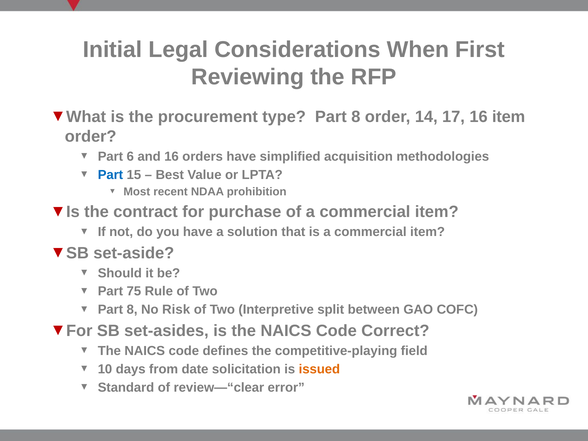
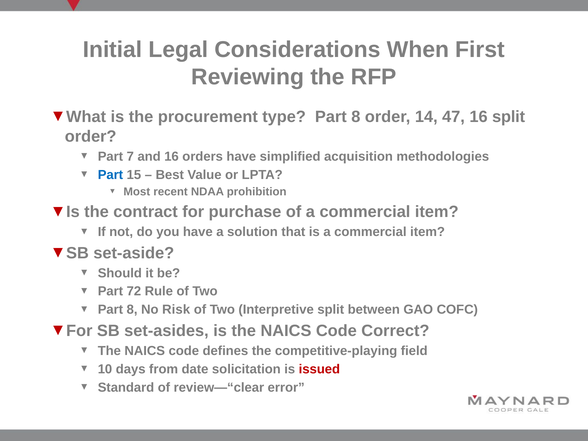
17: 17 -> 47
16 item: item -> split
6: 6 -> 7
75: 75 -> 72
issued colour: orange -> red
